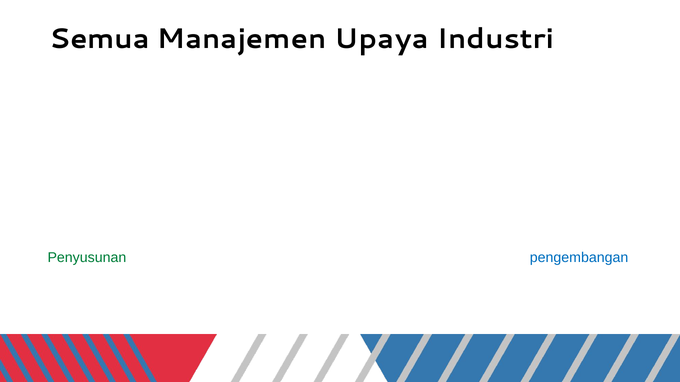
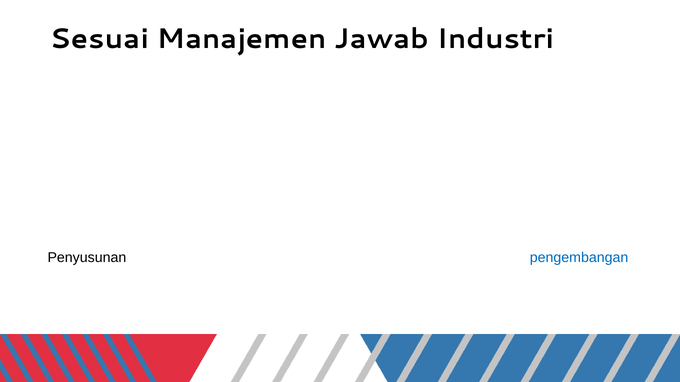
Semua: Semua -> Sesuai
Upaya: Upaya -> Jawab
Penyusunan at (87, 258) colour: green -> black
